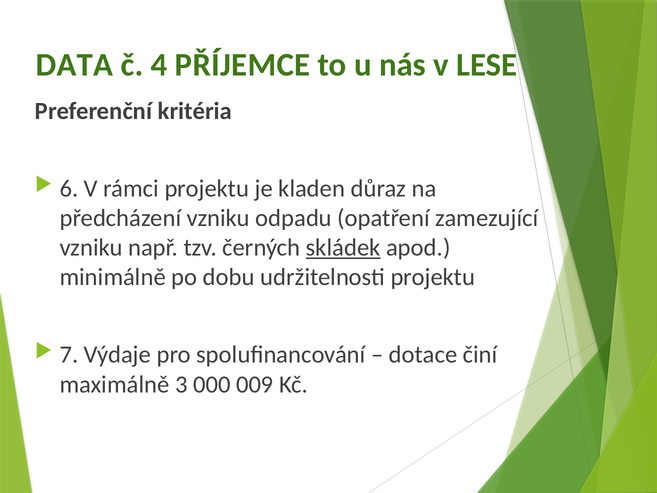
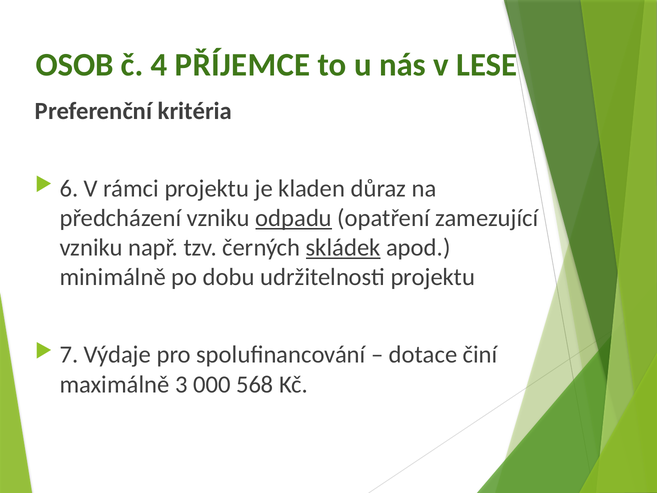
DATA: DATA -> OSOB
odpadu underline: none -> present
009: 009 -> 568
